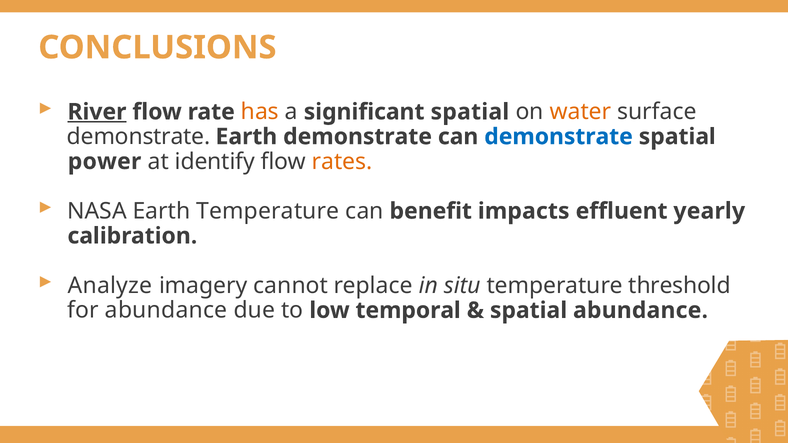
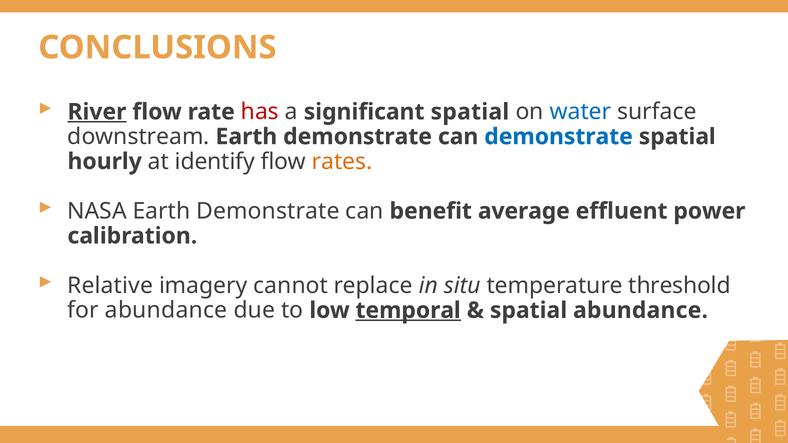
has colour: orange -> red
water colour: orange -> blue
demonstrate at (139, 137): demonstrate -> downstream
power: power -> hourly
NASA Earth Temperature: Temperature -> Demonstrate
impacts: impacts -> average
yearly: yearly -> power
Analyze: Analyze -> Relative
temporal underline: none -> present
